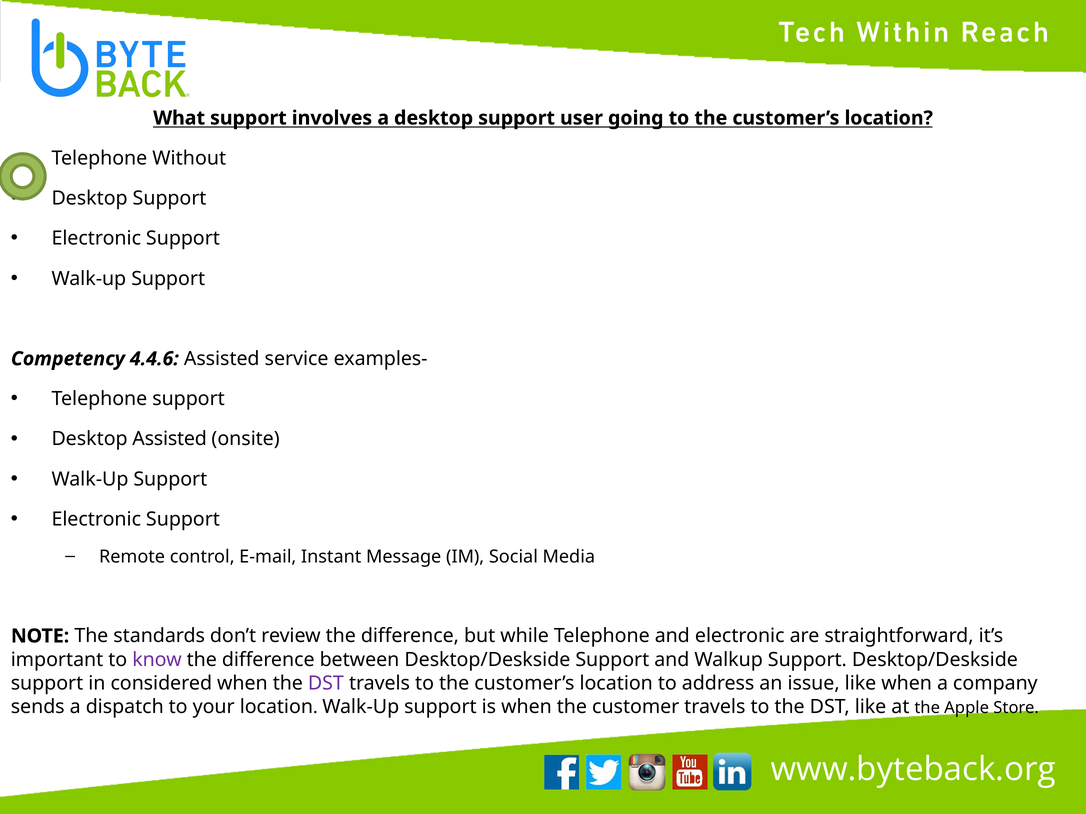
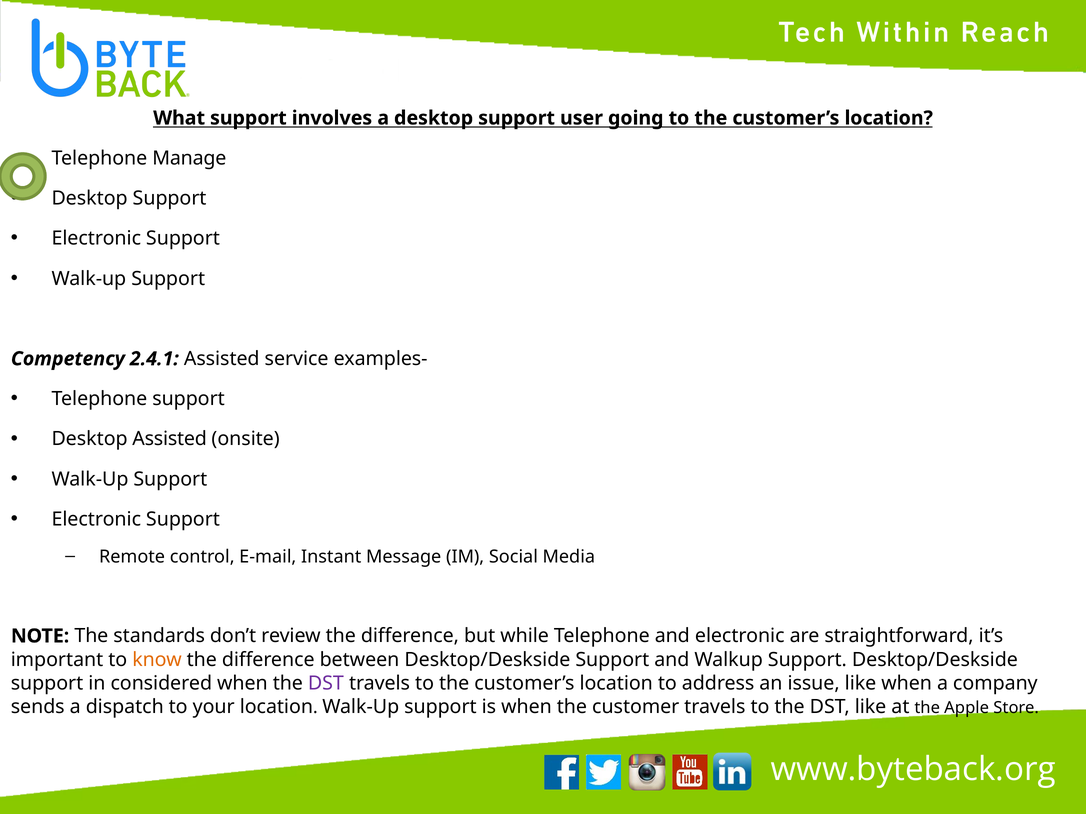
Without: Without -> Manage
4.4.6: 4.4.6 -> 2.4.1
know colour: purple -> orange
